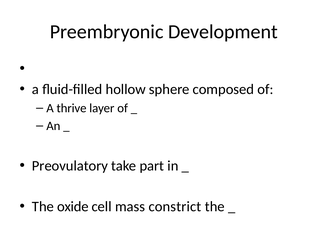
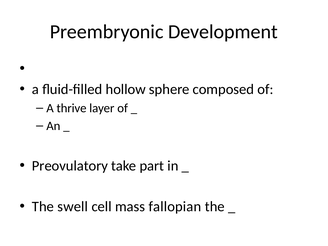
oxide: oxide -> swell
constrict: constrict -> fallopian
